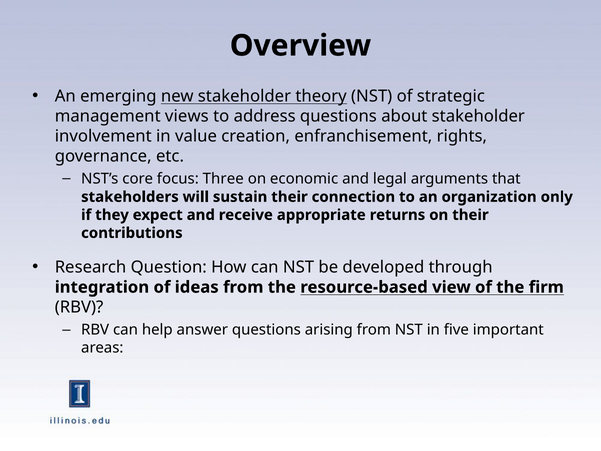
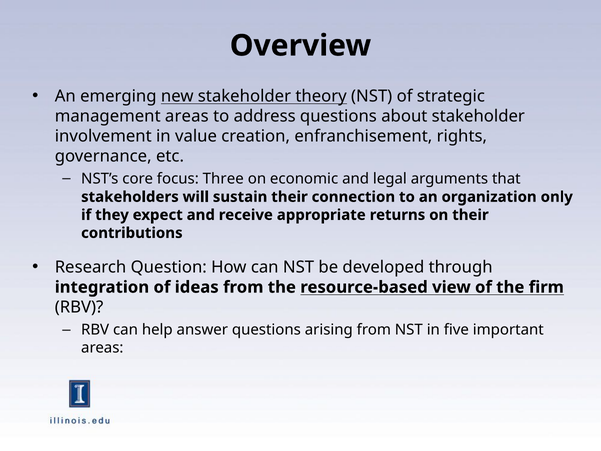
management views: views -> areas
